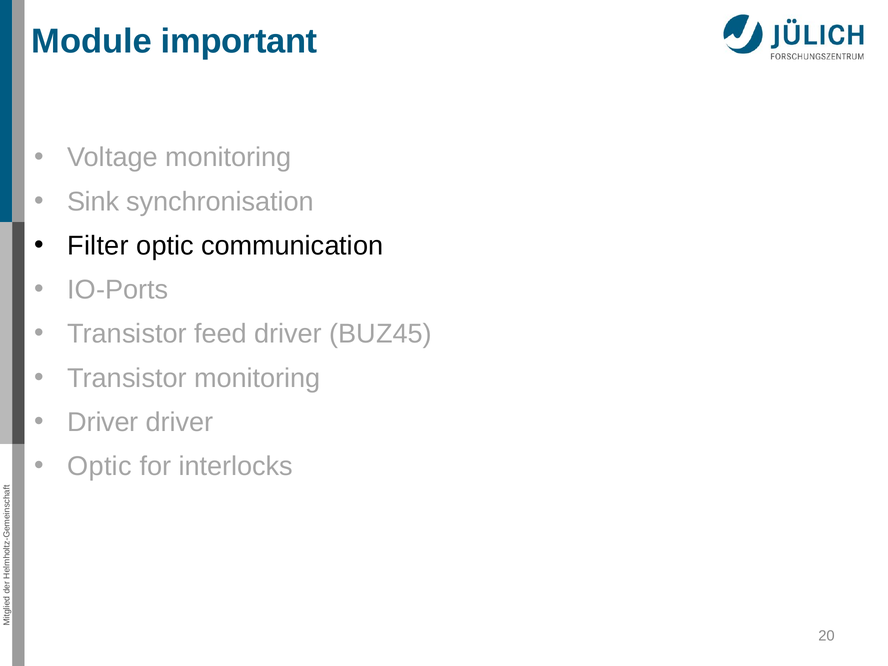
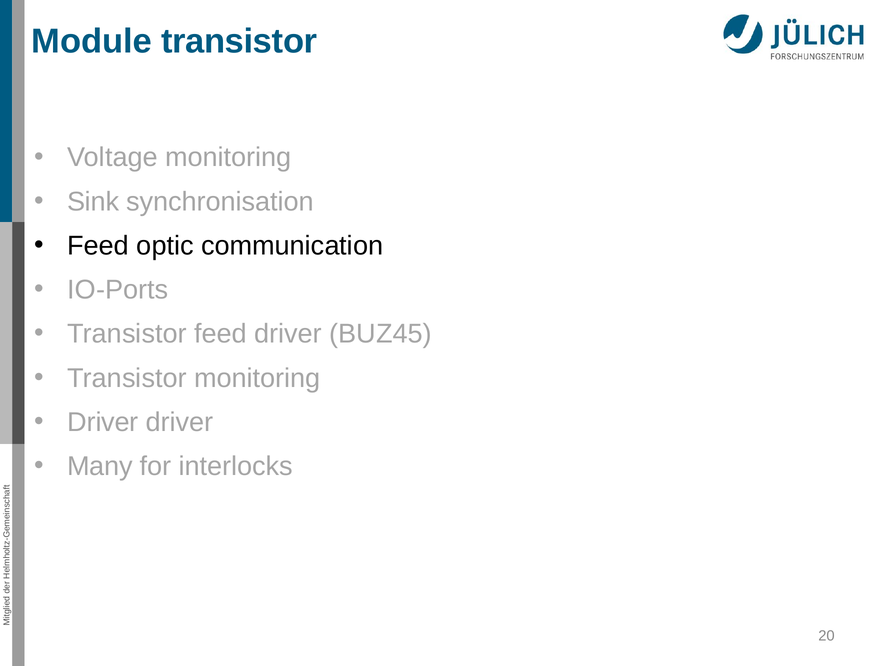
Module important: important -> transistor
Filter at (98, 246): Filter -> Feed
Optic at (100, 466): Optic -> Many
